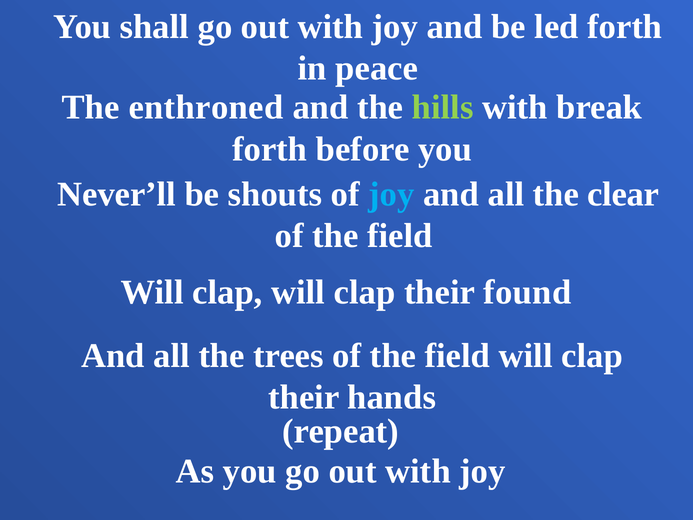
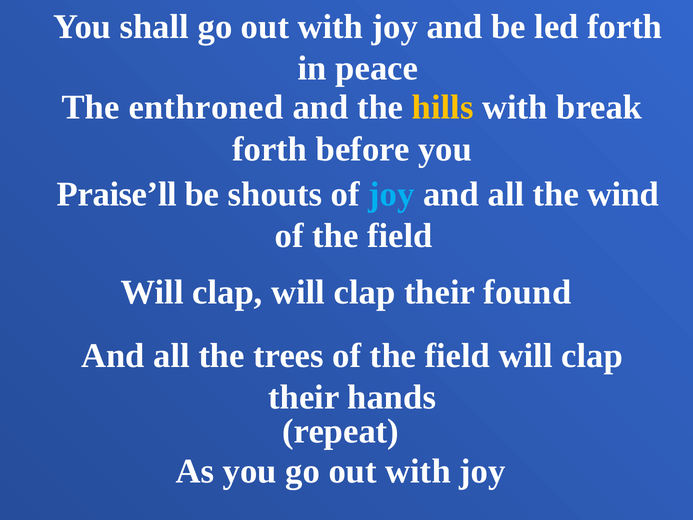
hills colour: light green -> yellow
Never’ll: Never’ll -> Praise’ll
clear: clear -> wind
